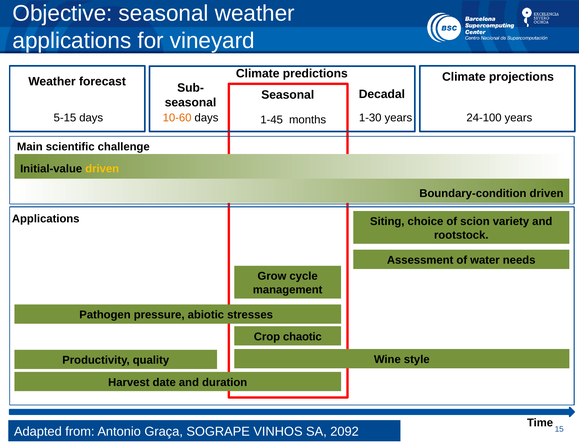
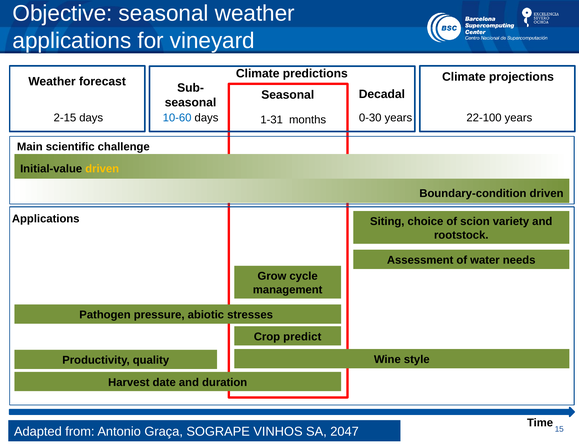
5-15: 5-15 -> 2-15
10-60 colour: orange -> blue
1-45: 1-45 -> 1-31
1-30: 1-30 -> 0-30
24-100: 24-100 -> 22-100
chaotic: chaotic -> predict
2092: 2092 -> 2047
